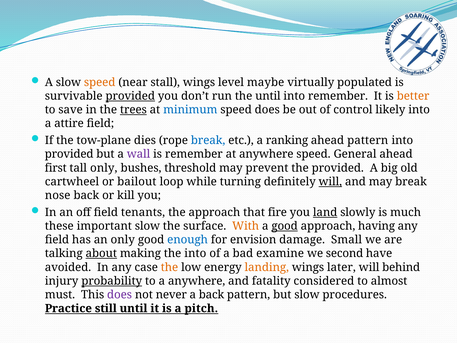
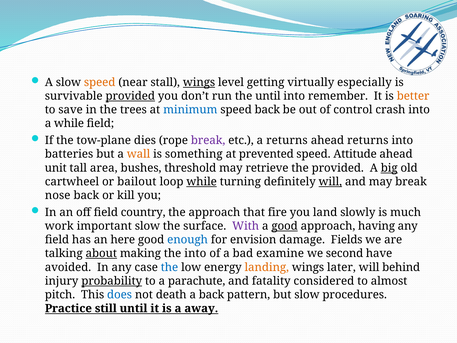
wings at (199, 82) underline: none -> present
maybe: maybe -> getting
populated: populated -> especially
trees underline: present -> none
speed does: does -> back
likely: likely -> crash
a attire: attire -> while
break at (208, 140) colour: blue -> purple
a ranking: ranking -> returns
ahead pattern: pattern -> returns
provided at (69, 154): provided -> batteries
wall colour: purple -> orange
is remember: remember -> something
at anywhere: anywhere -> prevented
General: General -> Attitude
first: first -> unit
tall only: only -> area
prevent: prevent -> retrieve
big underline: none -> present
while at (202, 182) underline: none -> present
tenants: tenants -> country
land underline: present -> none
these: these -> work
With colour: orange -> purple
an only: only -> here
Small: Small -> Fields
the at (170, 267) colour: orange -> blue
a anywhere: anywhere -> parachute
must: must -> pitch
does at (120, 295) colour: purple -> blue
never: never -> death
pitch: pitch -> away
